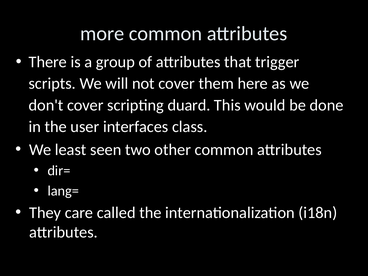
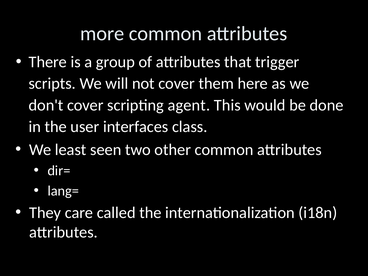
duard: duard -> agent
